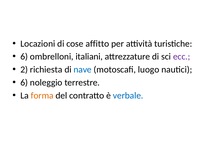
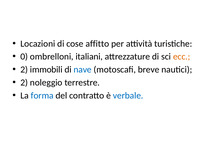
6 at (24, 57): 6 -> 0
ecc colour: purple -> orange
richiesta: richiesta -> immobili
luogo: luogo -> breve
6 at (24, 83): 6 -> 2
forma colour: orange -> blue
